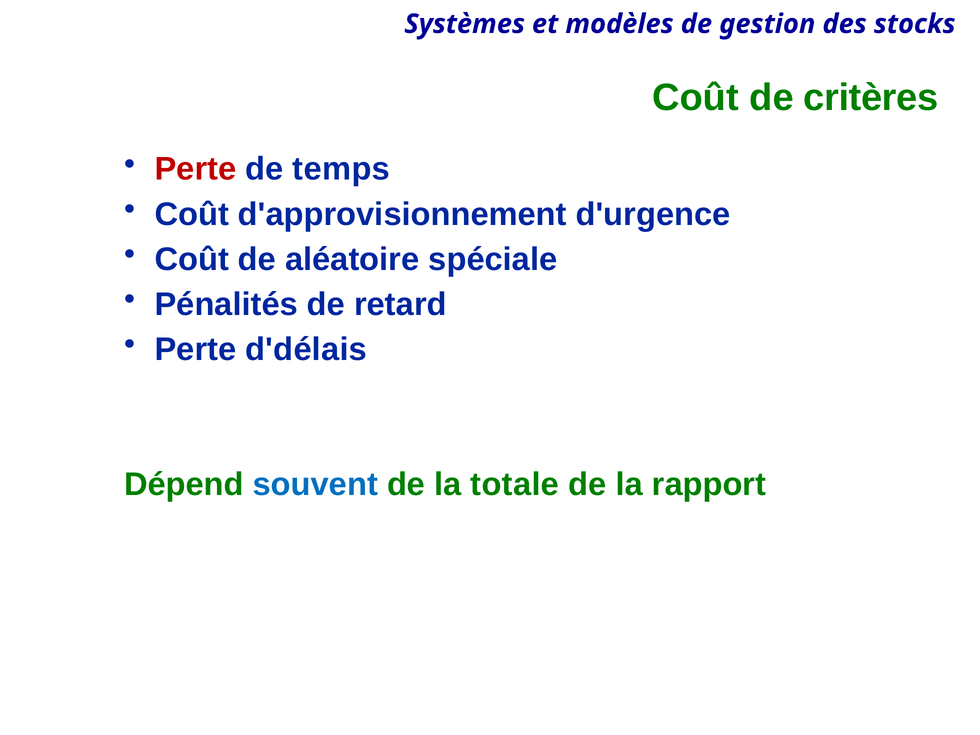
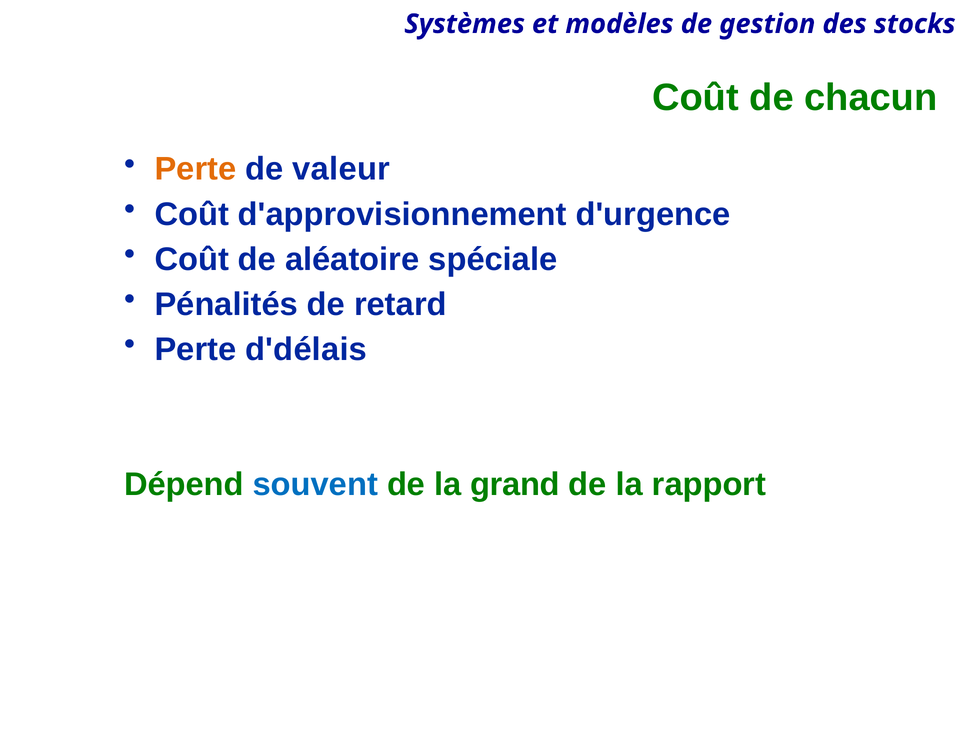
critères: critères -> chacun
Perte at (195, 169) colour: red -> orange
temps: temps -> valeur
totale: totale -> grand
